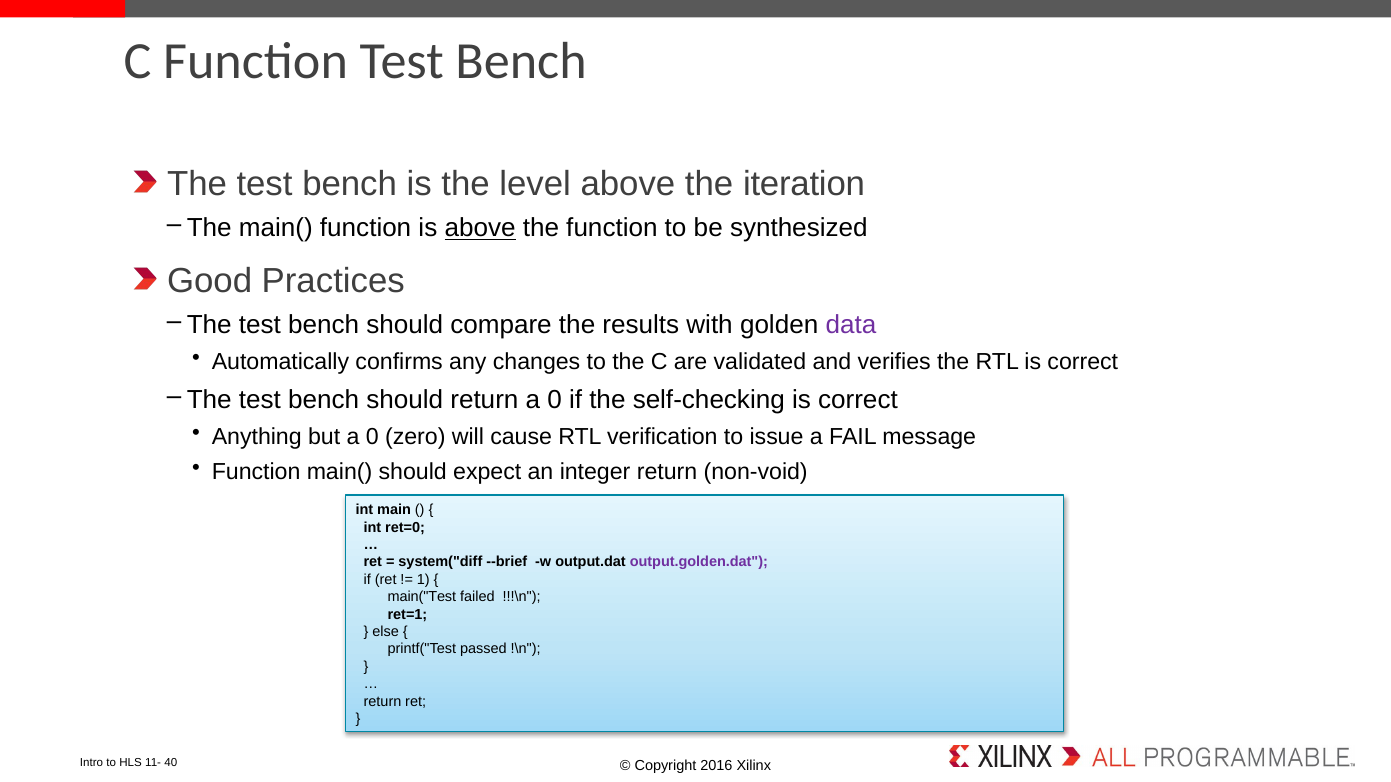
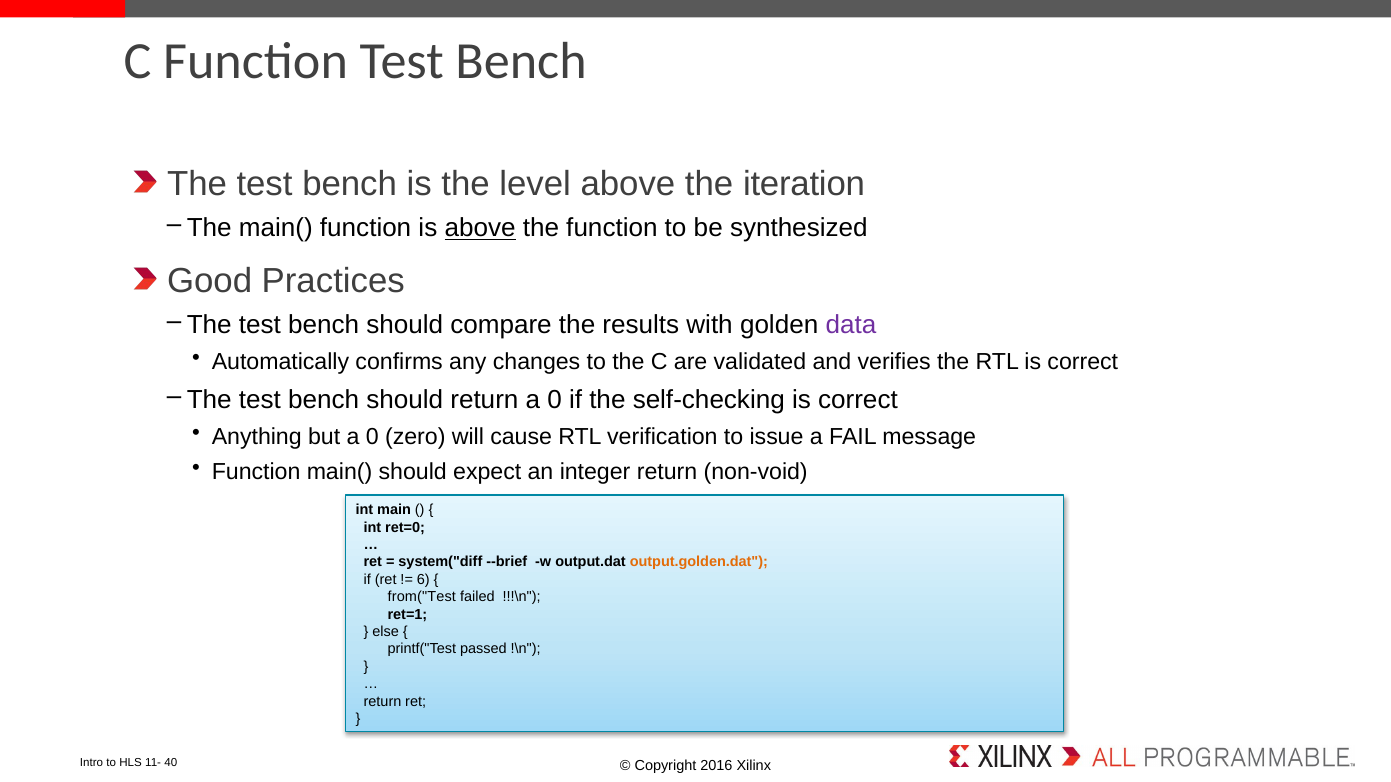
output.golden.dat colour: purple -> orange
1: 1 -> 6
main("Test: main("Test -> from("Test
